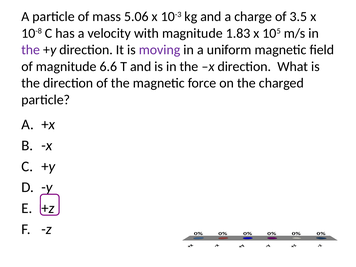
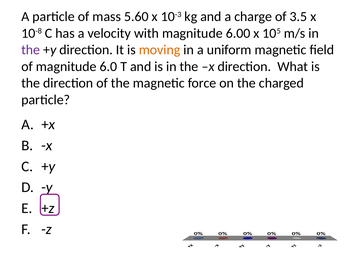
5.06: 5.06 -> 5.60
1.83: 1.83 -> 6.00
moving colour: purple -> orange
6.6: 6.6 -> 6.0
